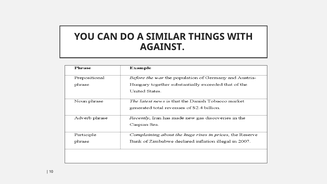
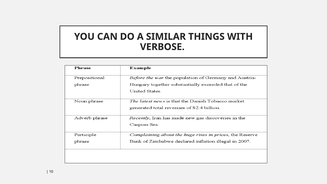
AGAINST: AGAINST -> VERBOSE
